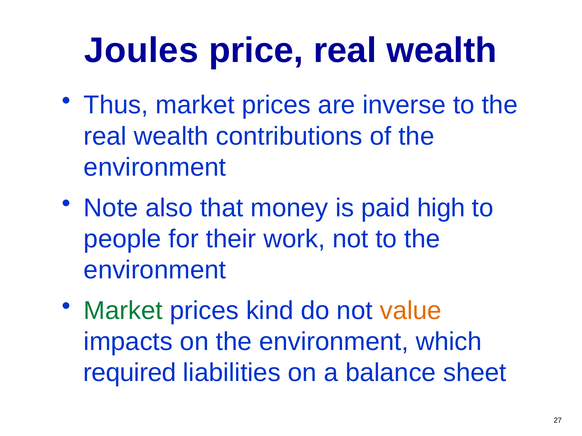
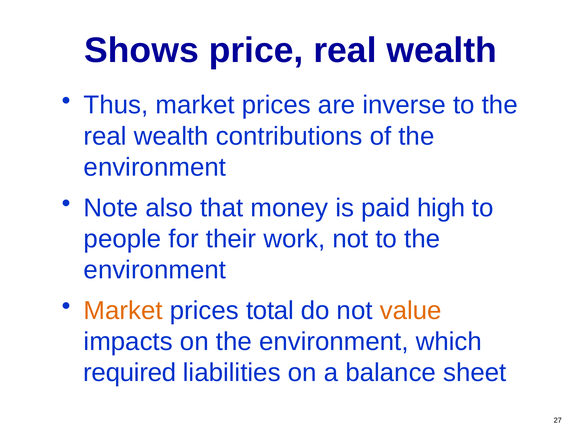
Joules: Joules -> Shows
Market at (123, 311) colour: green -> orange
kind: kind -> total
